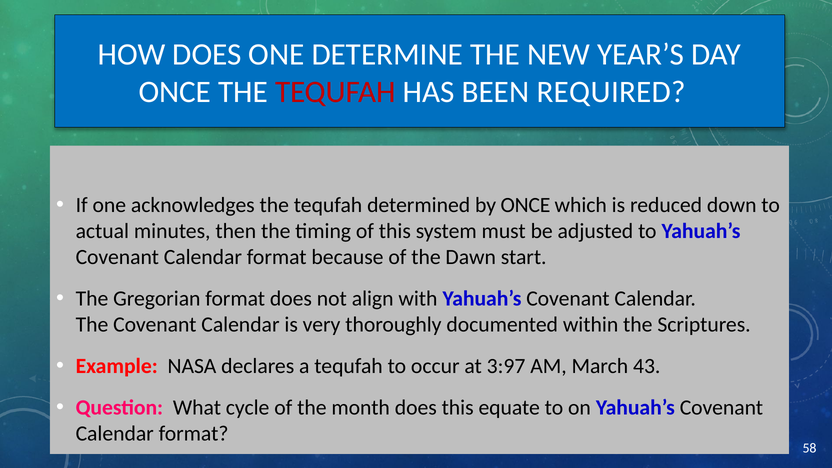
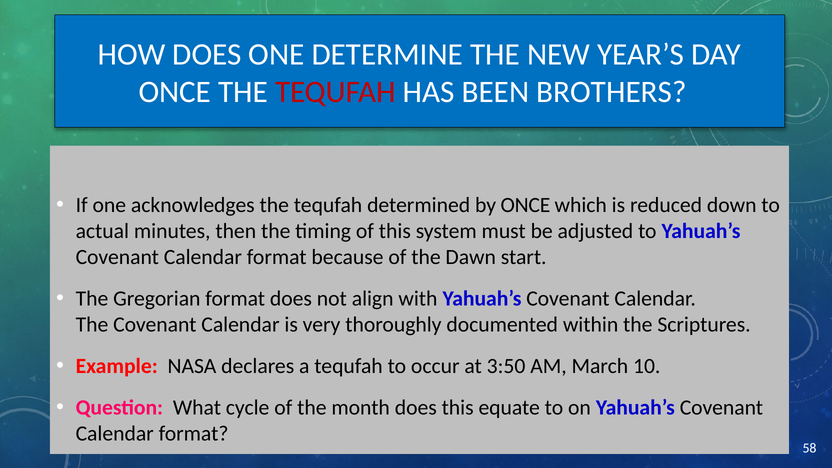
REQUIRED: REQUIRED -> BROTHERS
3:97: 3:97 -> 3:50
43: 43 -> 10
